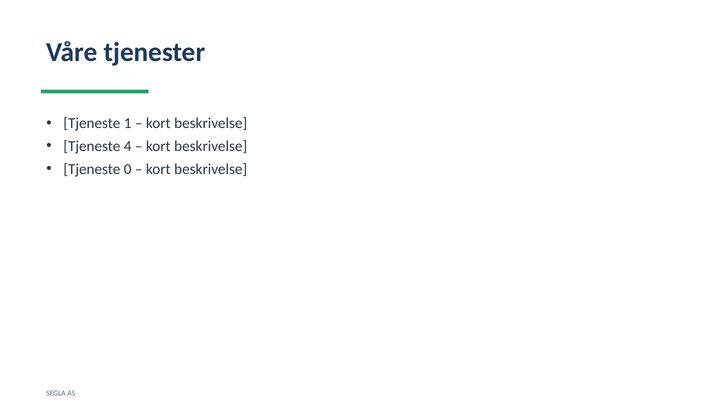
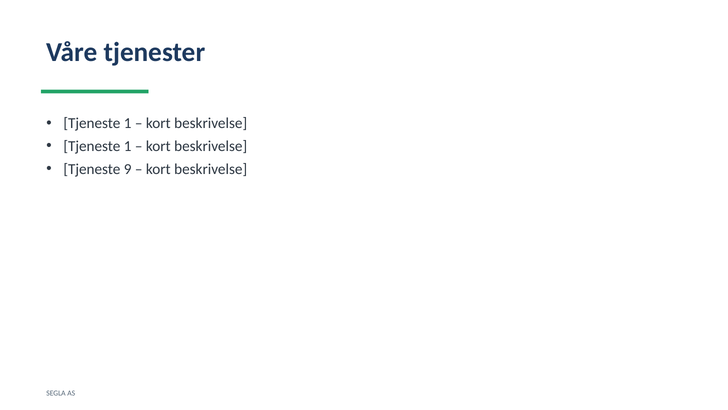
4 at (128, 146): 4 -> 1
0: 0 -> 9
